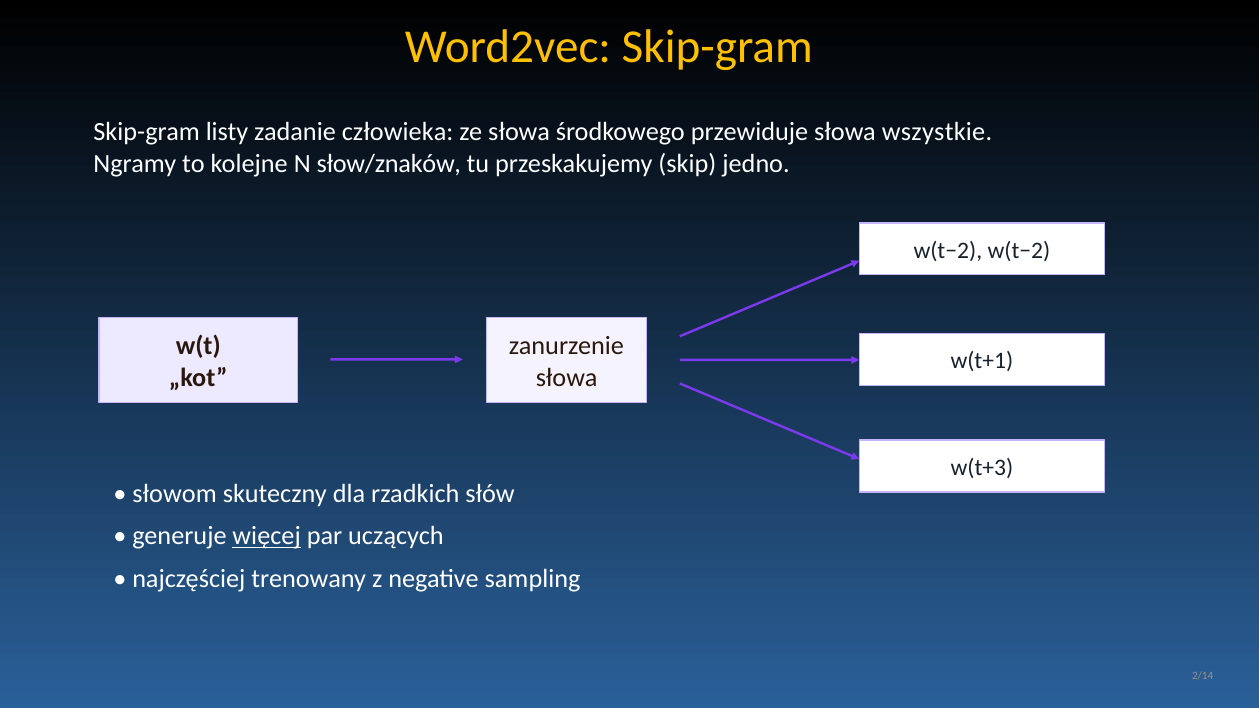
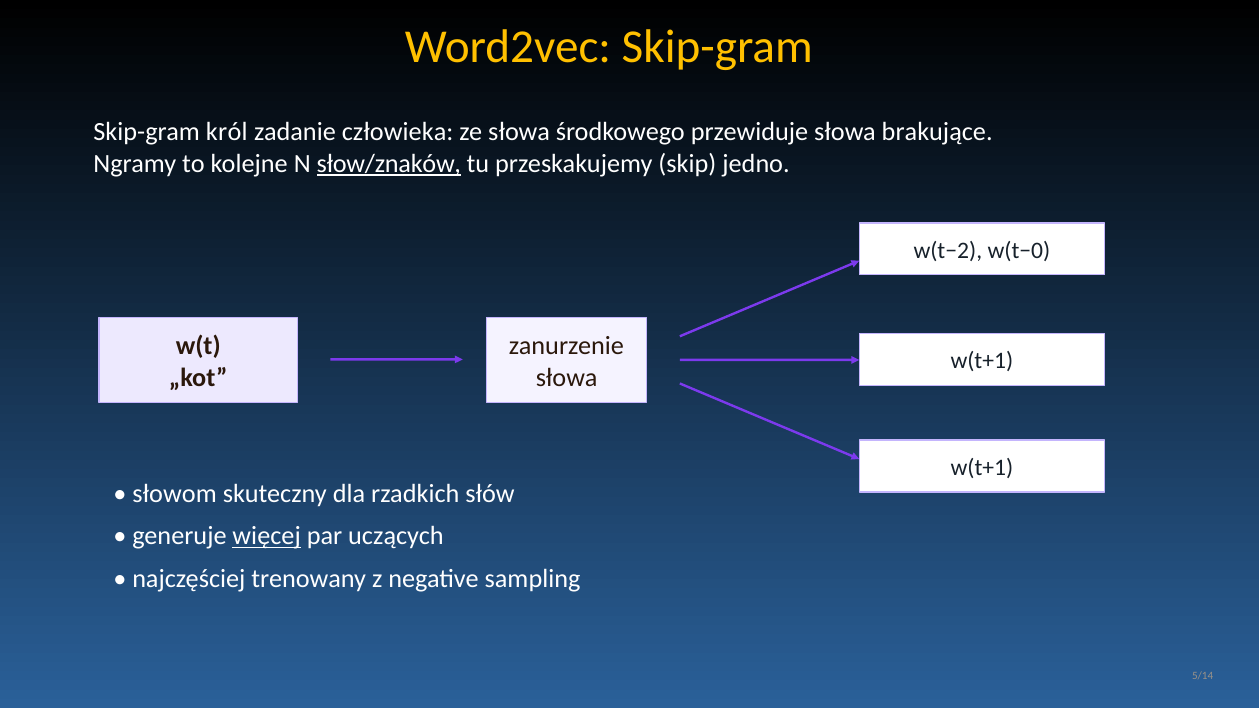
listy: listy -> król
wszystkie: wszystkie -> brakujące
słow/znaków underline: none -> present
w(t−2 w(t−2: w(t−2 -> w(t−0
w(t+3 at (982, 468): w(t+3 -> w(t+1
2/14: 2/14 -> 5/14
